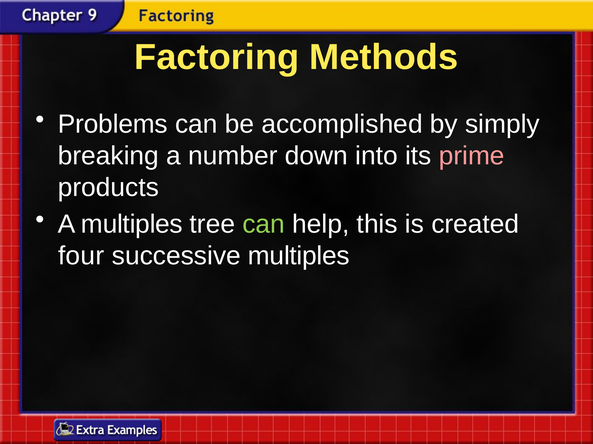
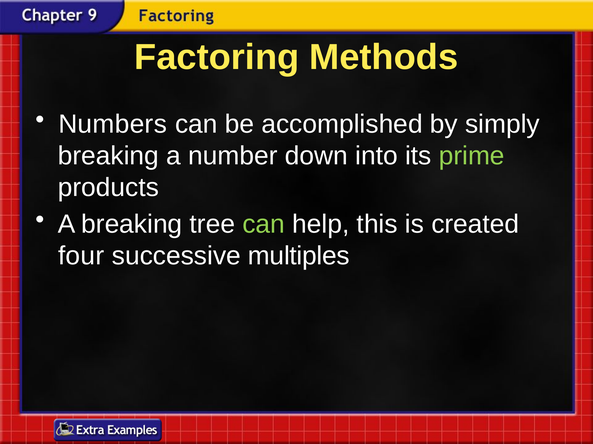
Problems: Problems -> Numbers
prime colour: pink -> light green
A multiples: multiples -> breaking
